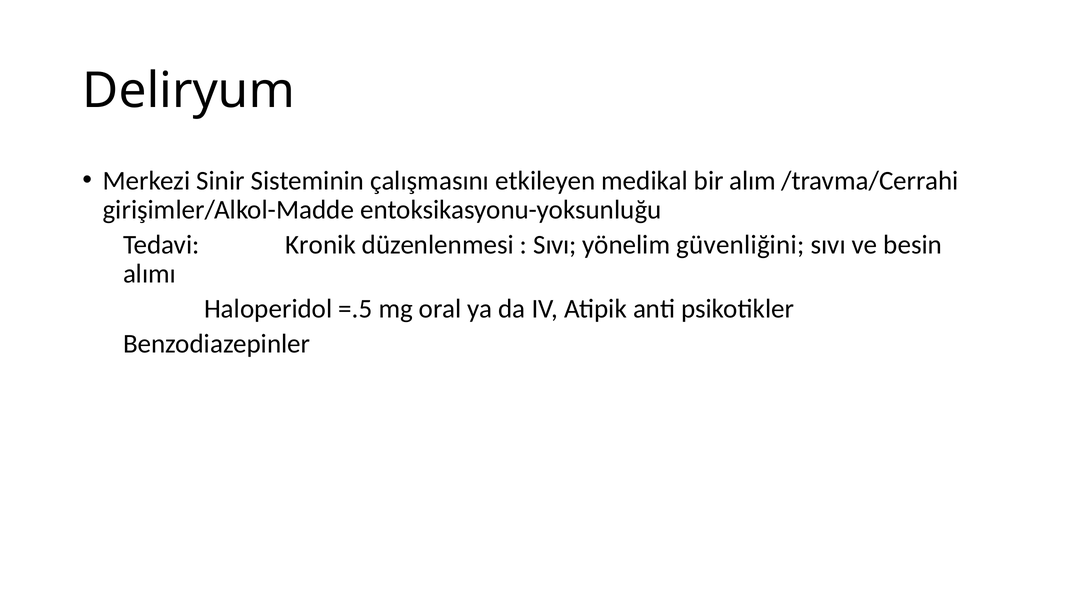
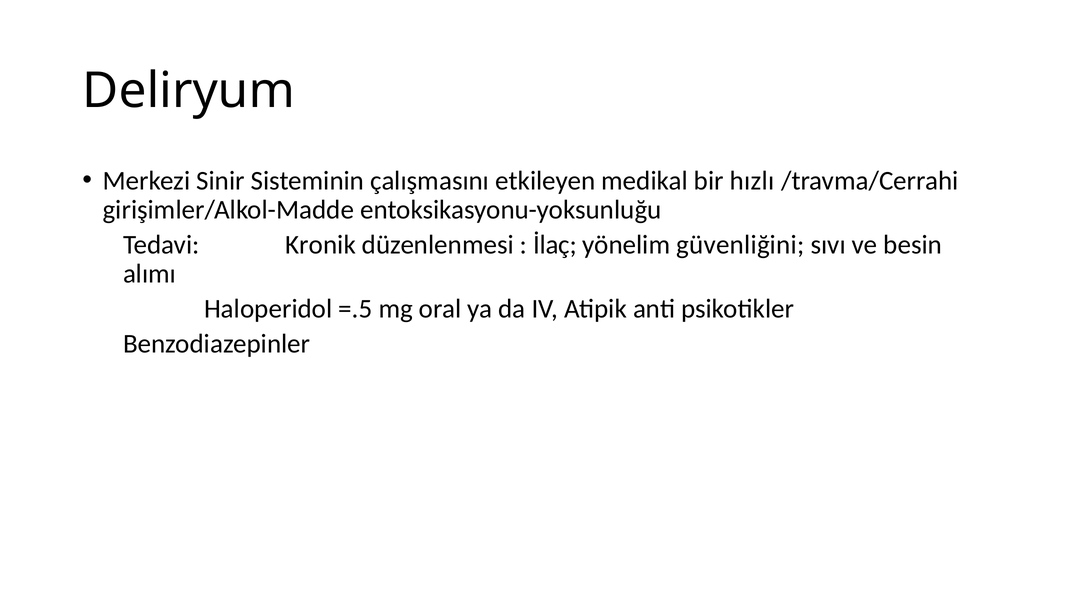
alım: alım -> hızlı
Sıvı at (555, 245): Sıvı -> İlaç
